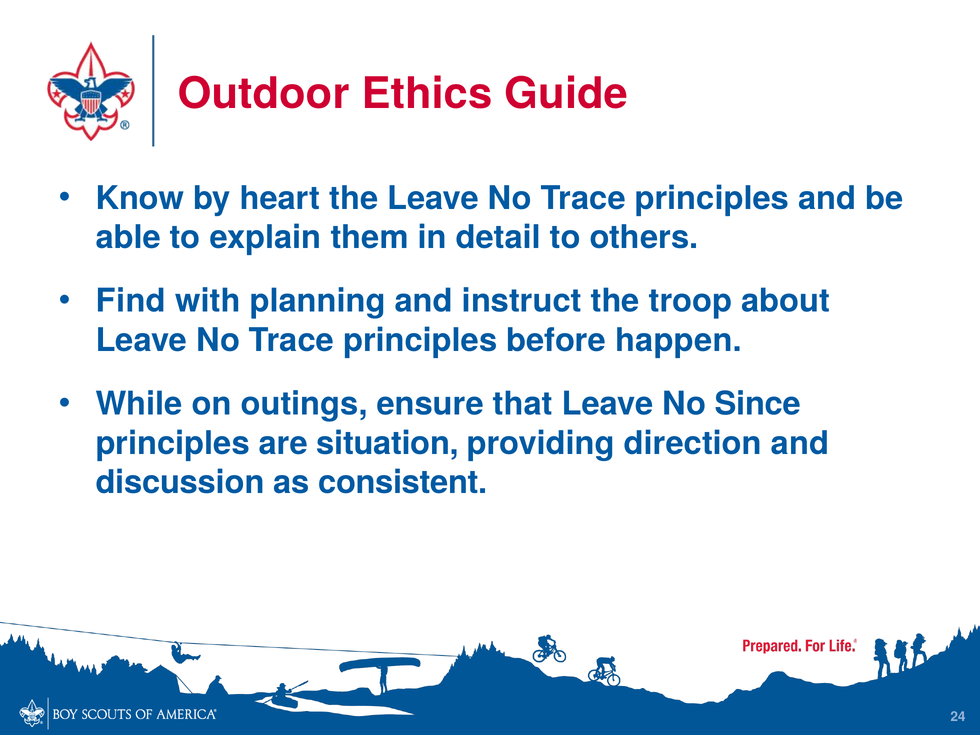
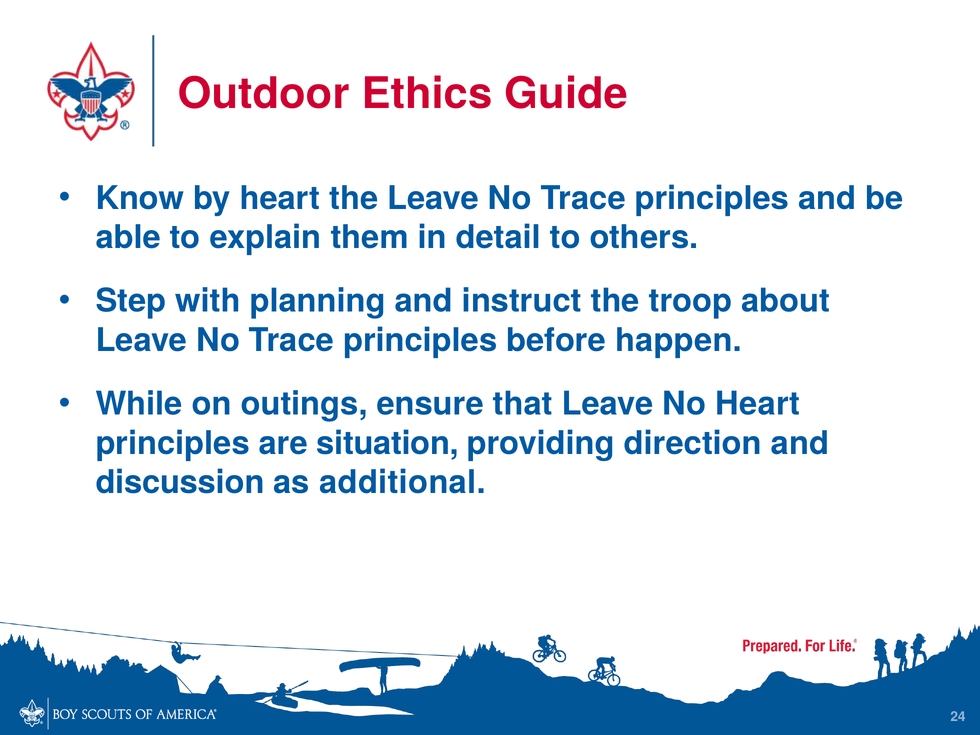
Find: Find -> Step
No Since: Since -> Heart
consistent: consistent -> additional
